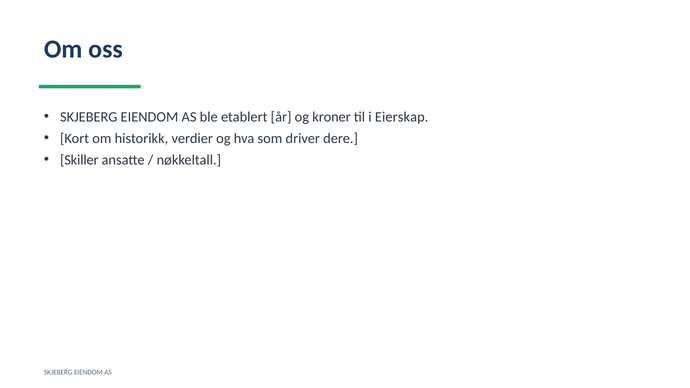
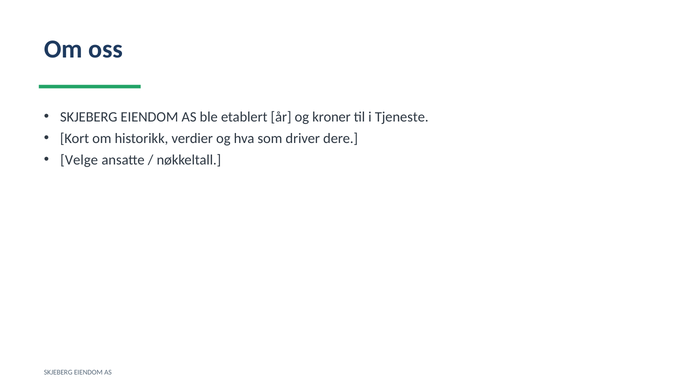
Eierskap: Eierskap -> Tjeneste
Skiller: Skiller -> Velge
